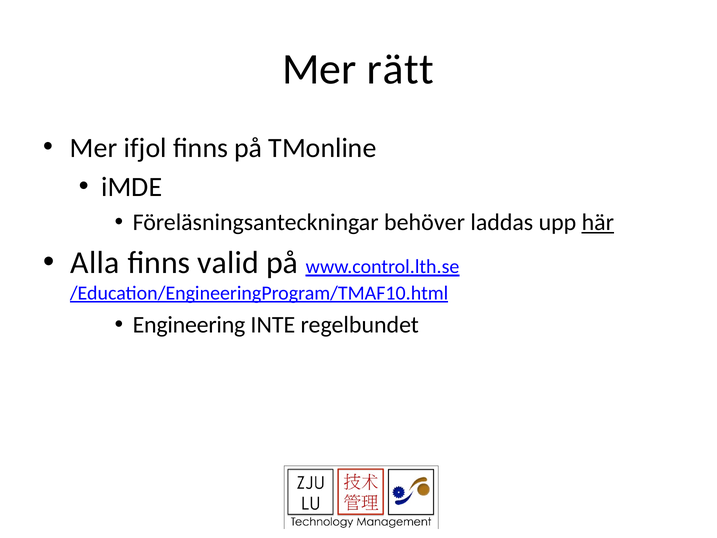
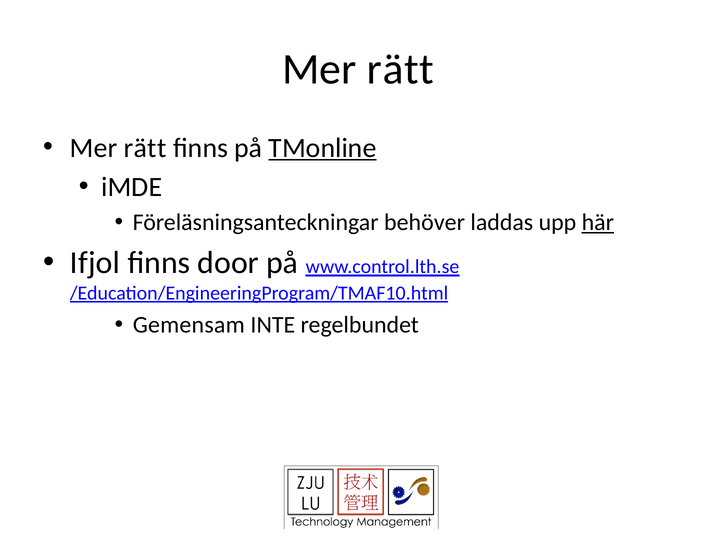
ifjol at (145, 148): ifjol -> rätt
TMonline underline: none -> present
Alla: Alla -> Ifjol
valid: valid -> door
Engineering: Engineering -> Gemensam
